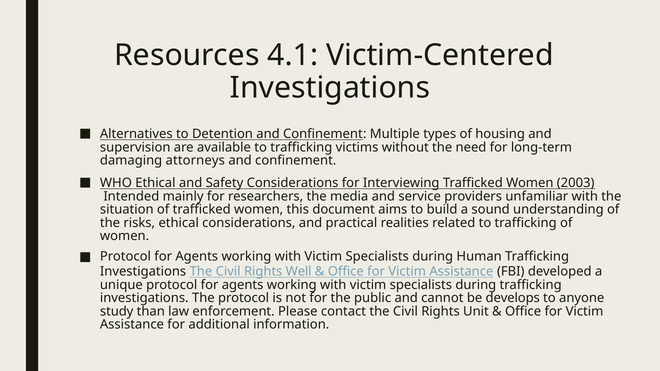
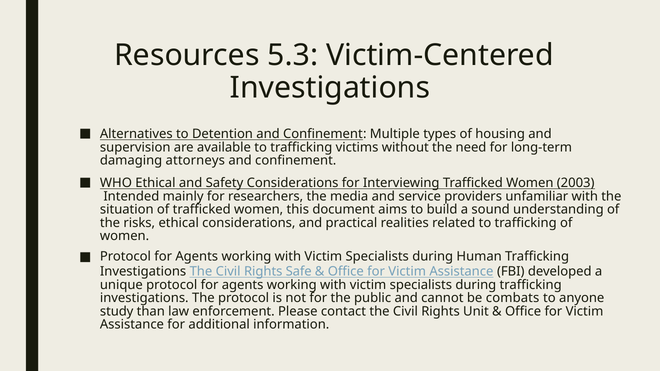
4.1: 4.1 -> 5.3
Well: Well -> Safe
develops: develops -> combats
